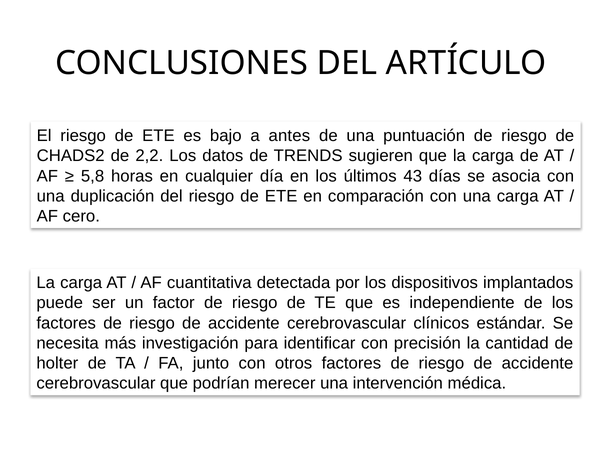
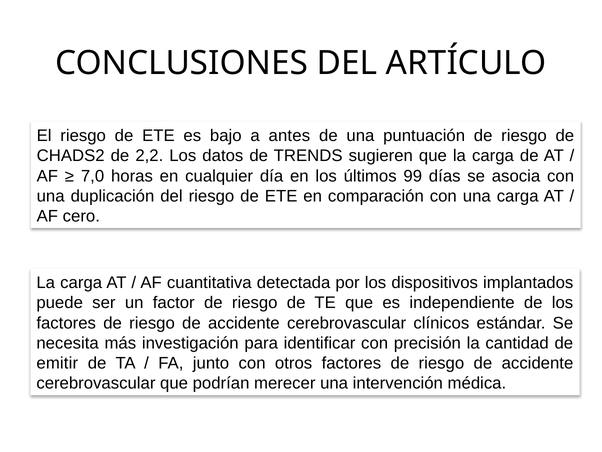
5,8: 5,8 -> 7,0
43: 43 -> 99
holter: holter -> emitir
